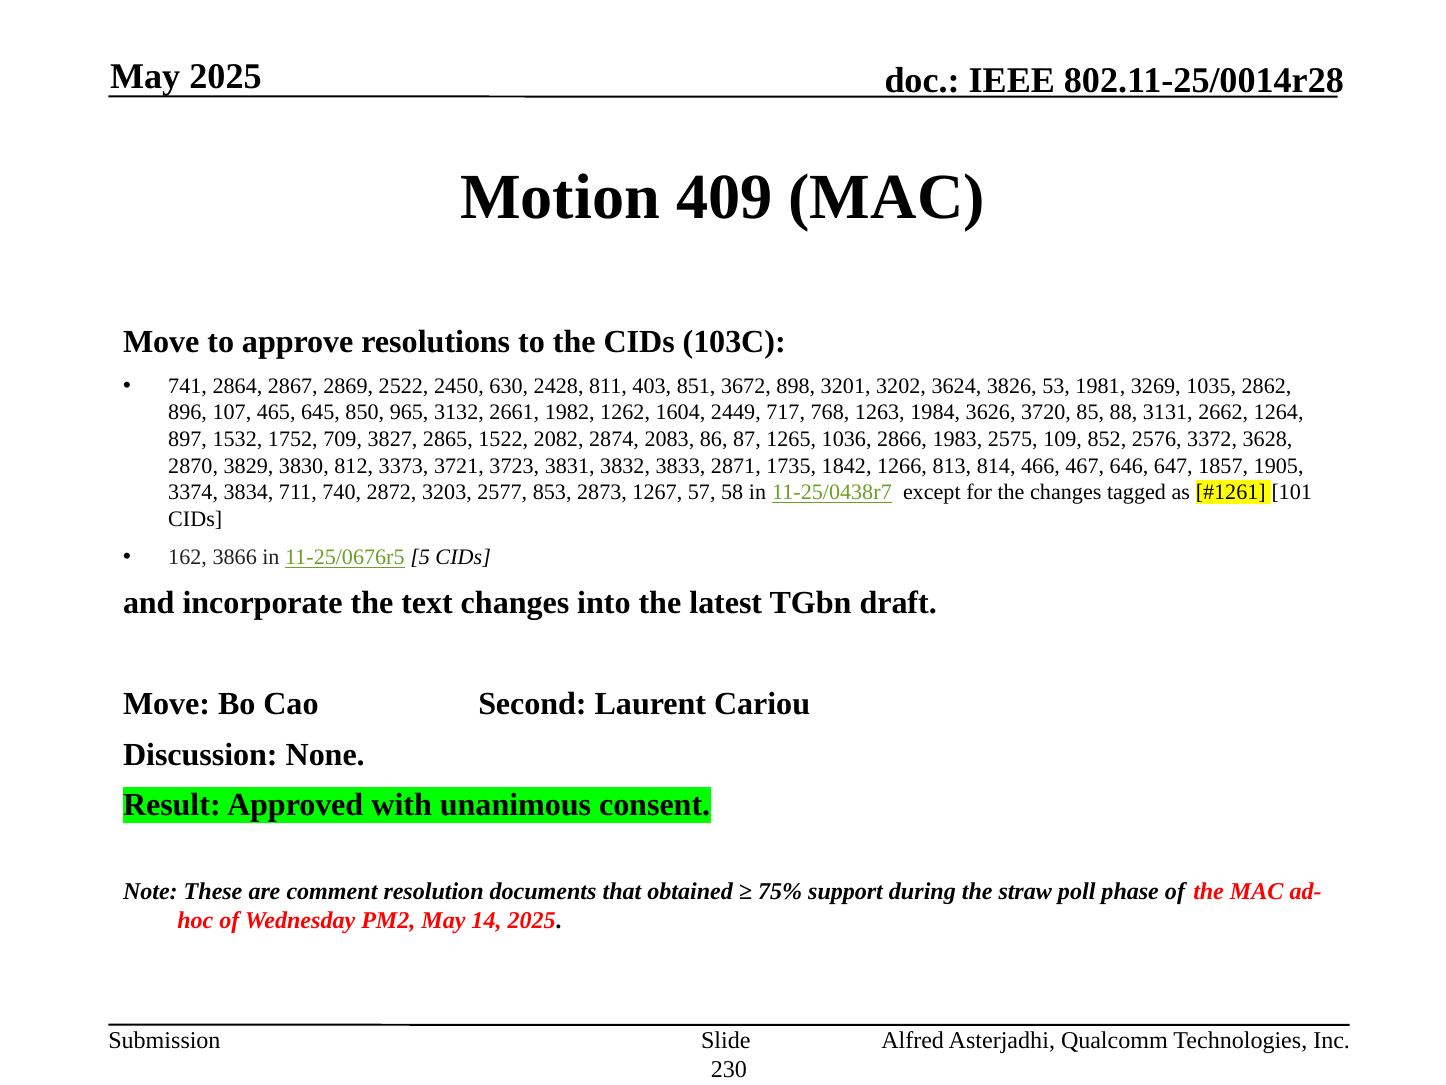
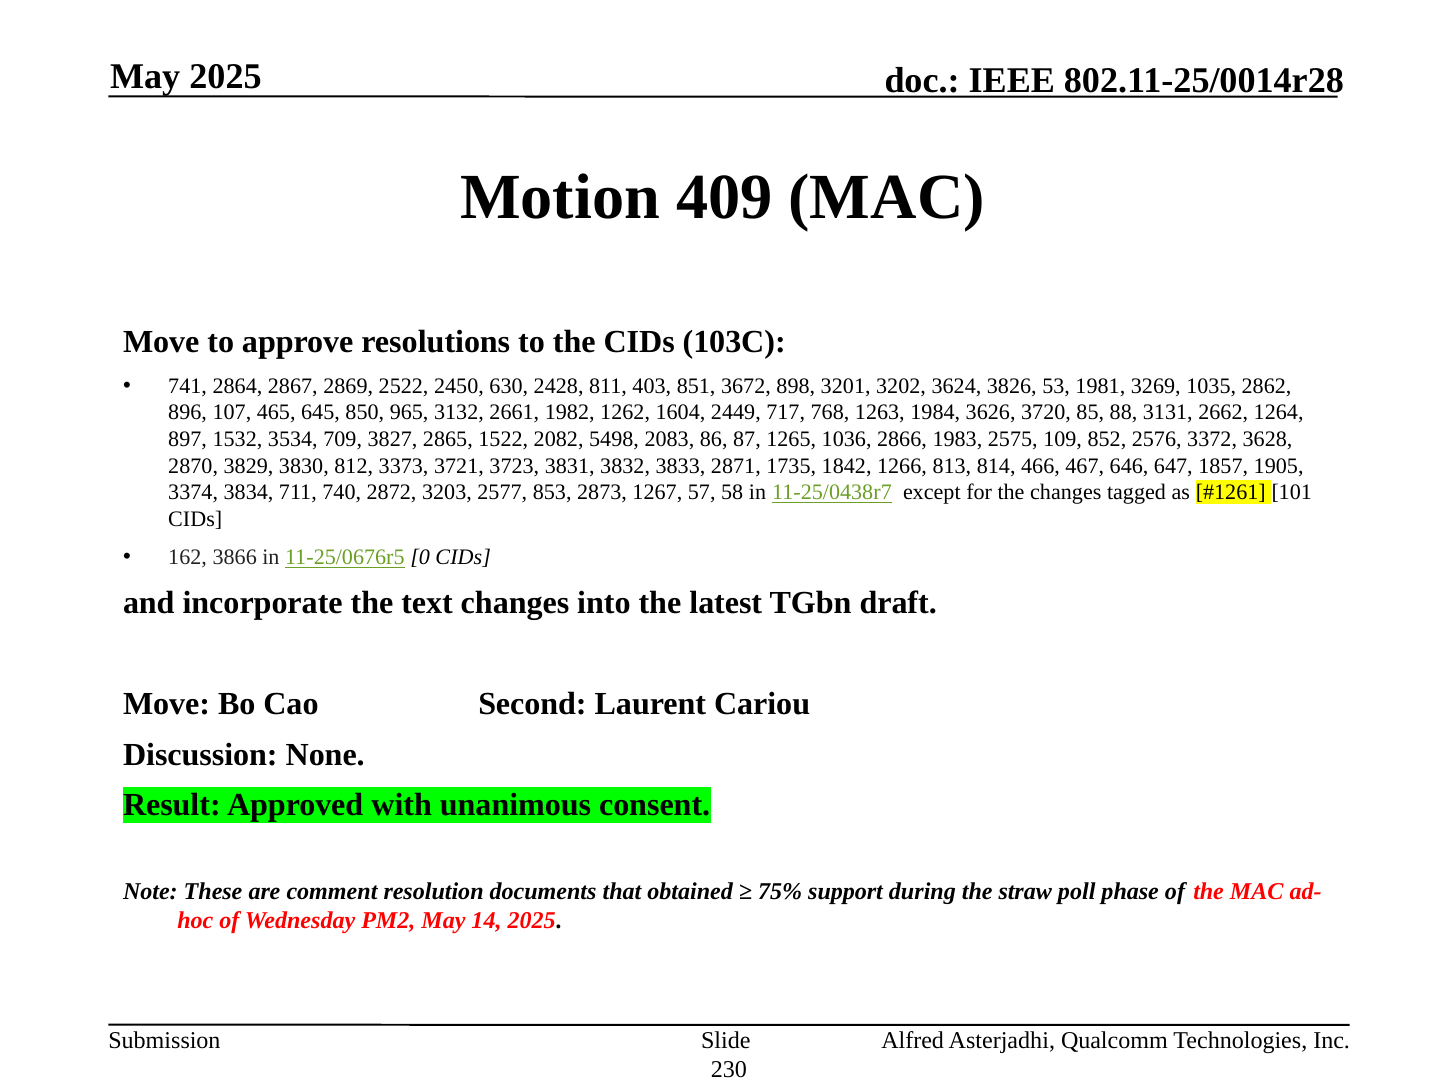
1752: 1752 -> 3534
2874: 2874 -> 5498
5: 5 -> 0
